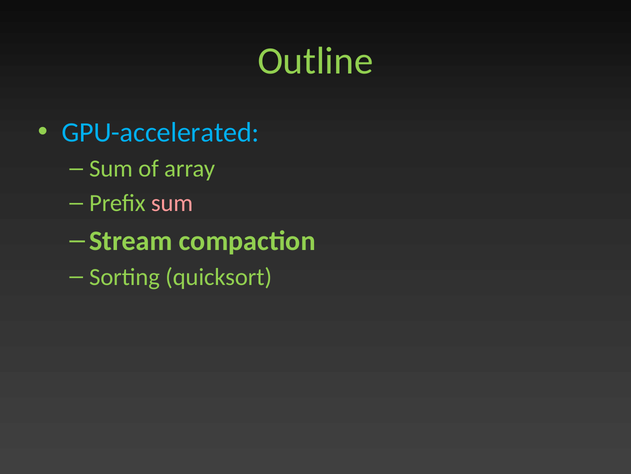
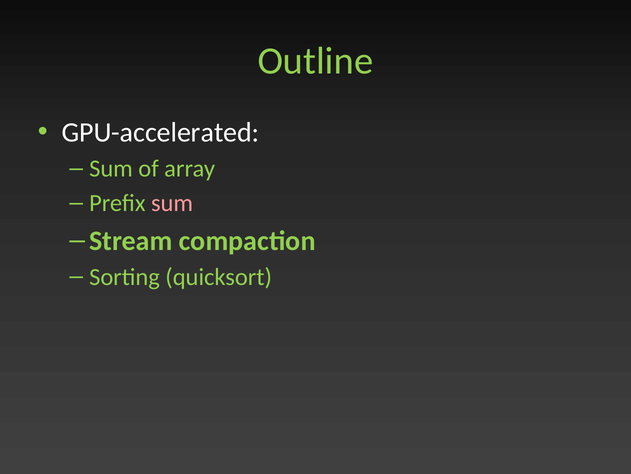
GPU-accelerated colour: light blue -> white
